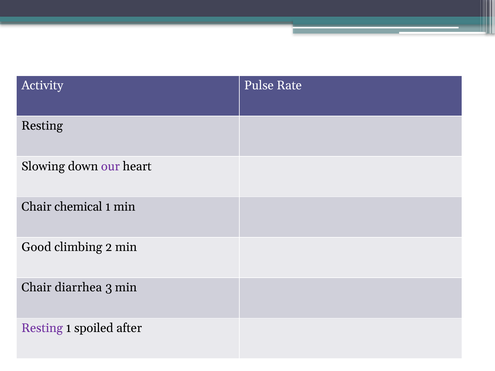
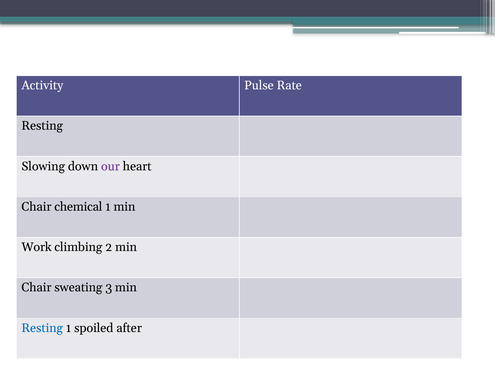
Good: Good -> Work
diarrhea: diarrhea -> sweating
Resting at (42, 328) colour: purple -> blue
